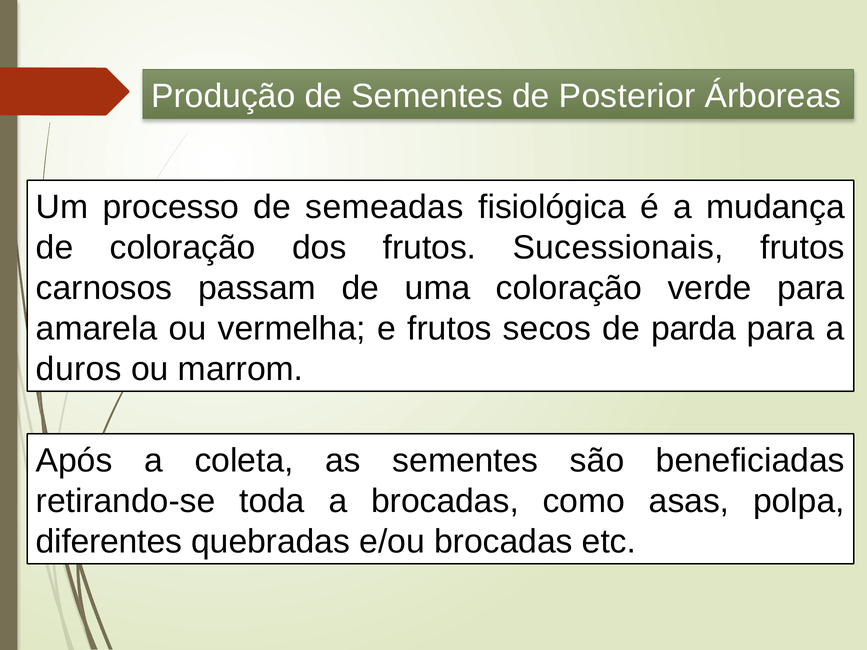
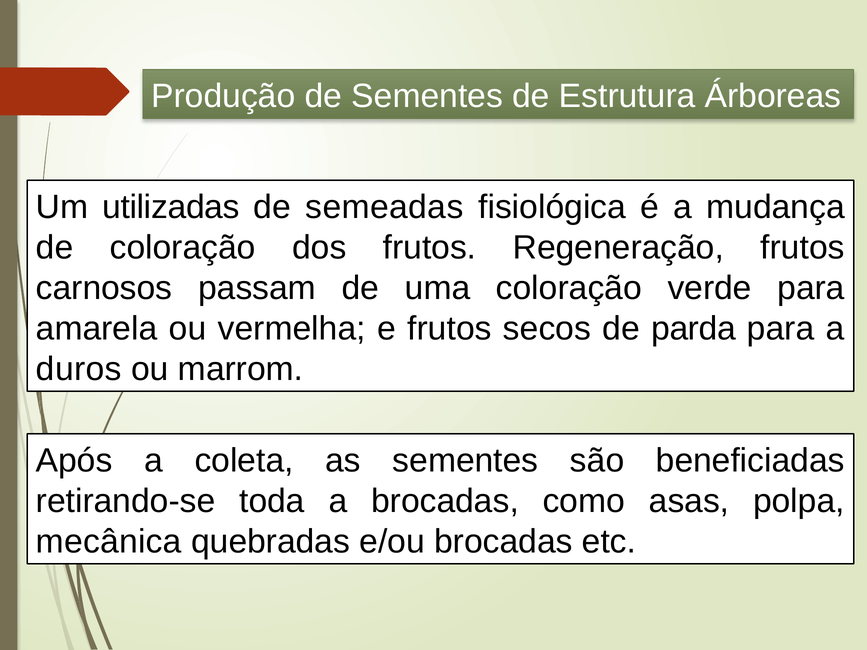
Posterior: Posterior -> Estrutura
processo: processo -> utilizadas
Sucessionais: Sucessionais -> Regeneração
diferentes: diferentes -> mecânica
